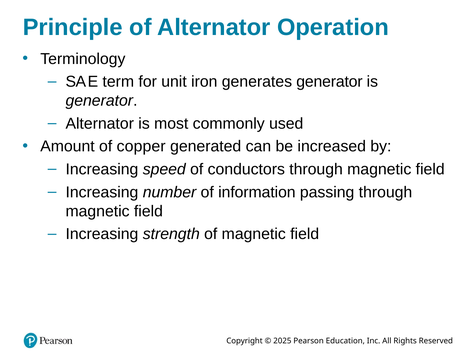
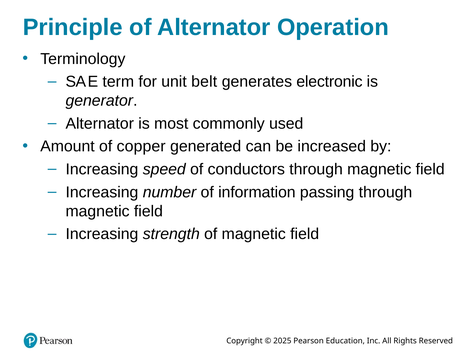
iron: iron -> belt
generates generator: generator -> electronic
